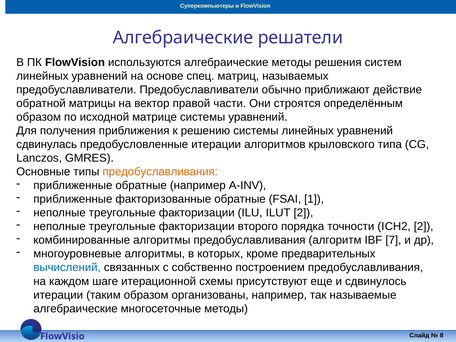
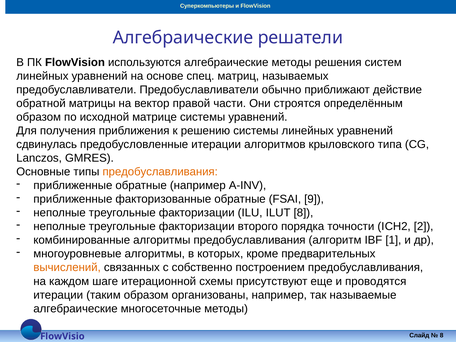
1: 1 -> 9
ILUT 2: 2 -> 8
7: 7 -> 1
вычислений colour: blue -> orange
сдвинулось: сдвинулось -> проводятся
